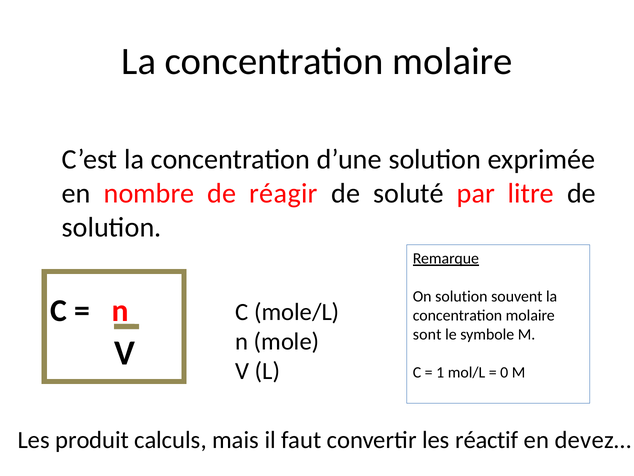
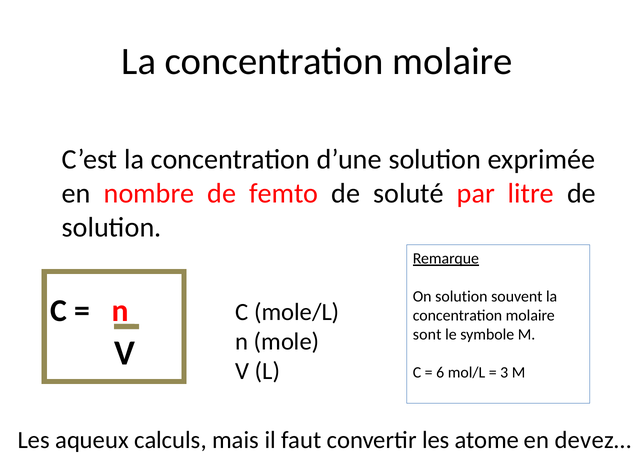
réagir: réagir -> femto
1: 1 -> 6
0: 0 -> 3
produit: produit -> aqueux
réactif: réactif -> atome
